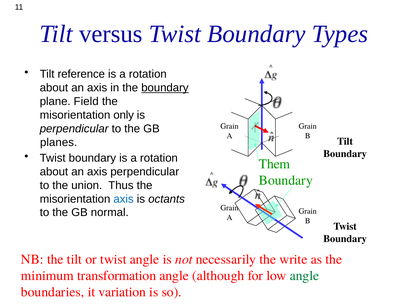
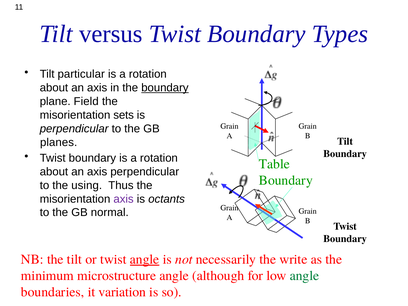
reference: reference -> particular
only: only -> sets
Them: Them -> Table
union: union -> using
axis at (124, 199) colour: blue -> purple
angle at (145, 259) underline: none -> present
transformation: transformation -> microstructure
